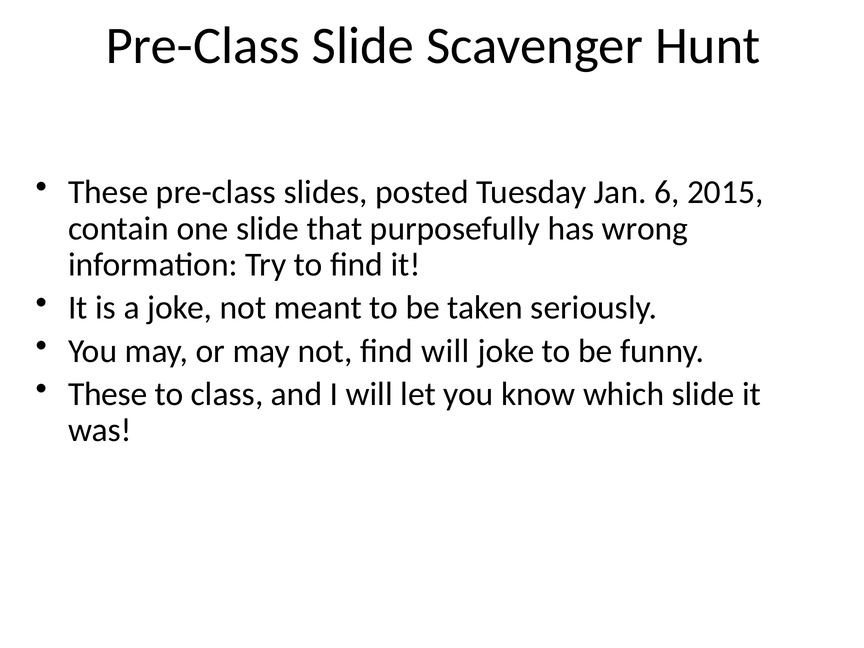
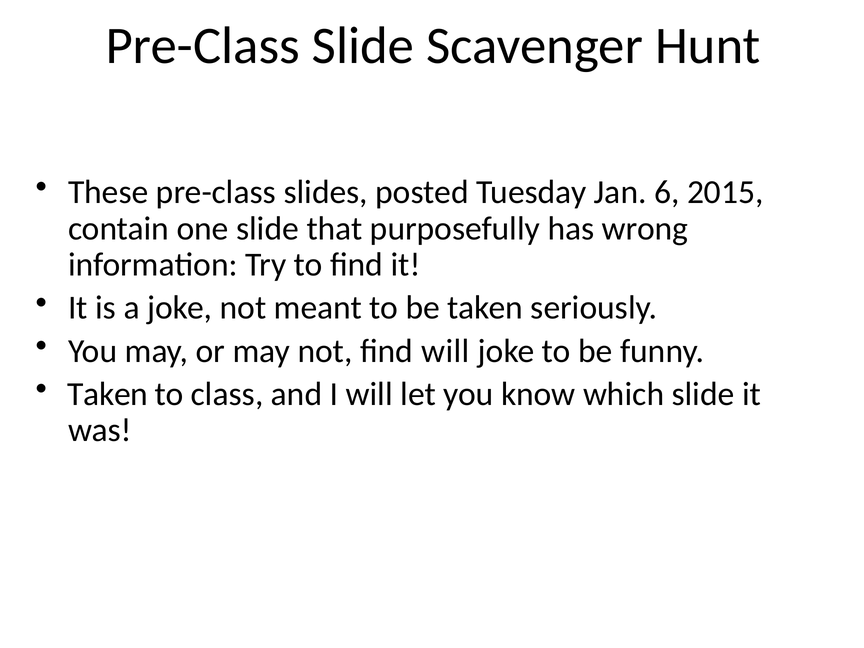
These at (108, 394): These -> Taken
